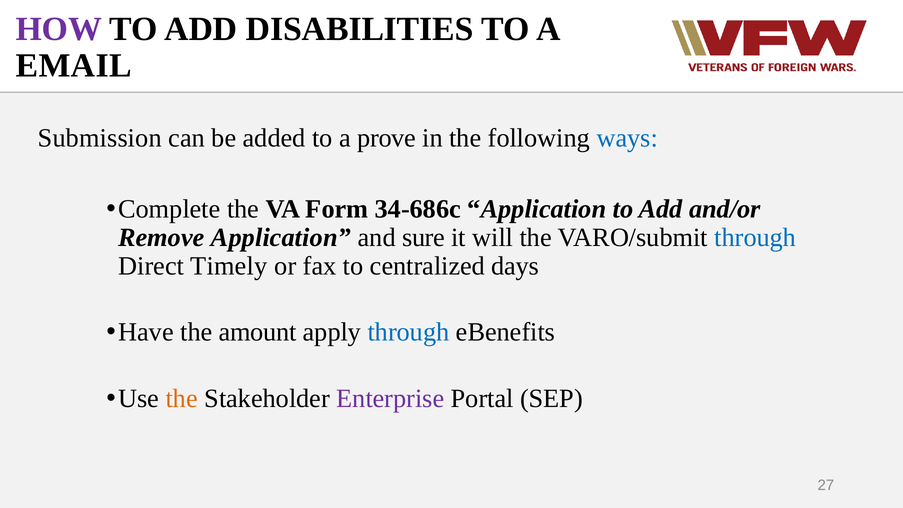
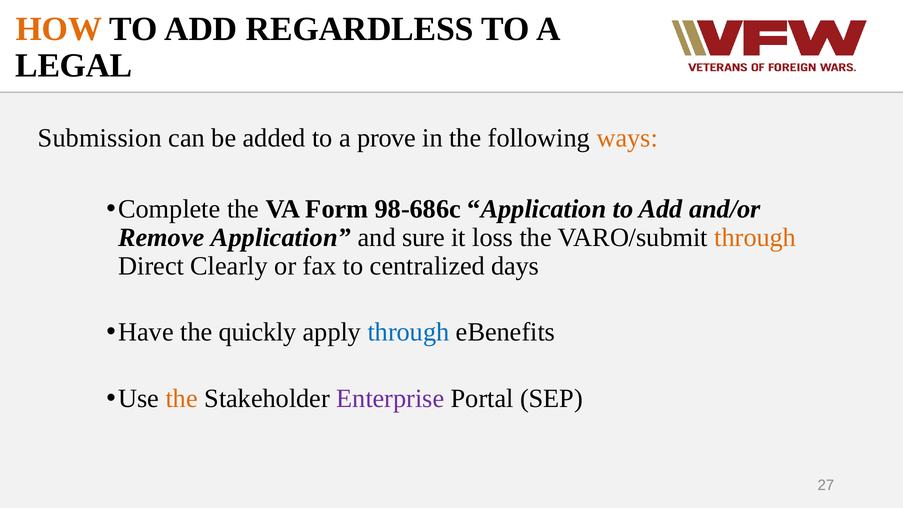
HOW colour: purple -> orange
DISABILITIES: DISABILITIES -> REGARDLESS
EMAIL: EMAIL -> LEGAL
ways colour: blue -> orange
34-686c: 34-686c -> 98-686c
will: will -> loss
through at (755, 237) colour: blue -> orange
Timely: Timely -> Clearly
amount: amount -> quickly
